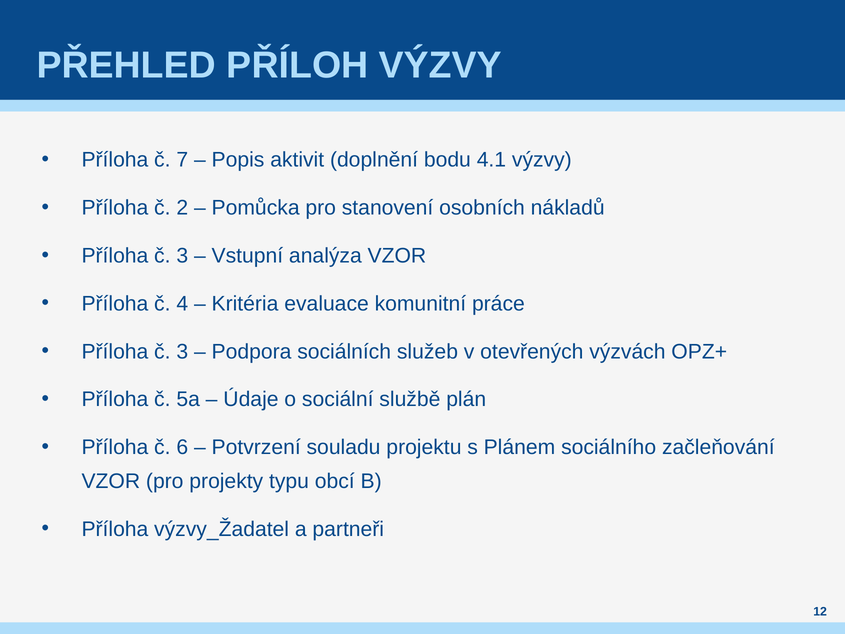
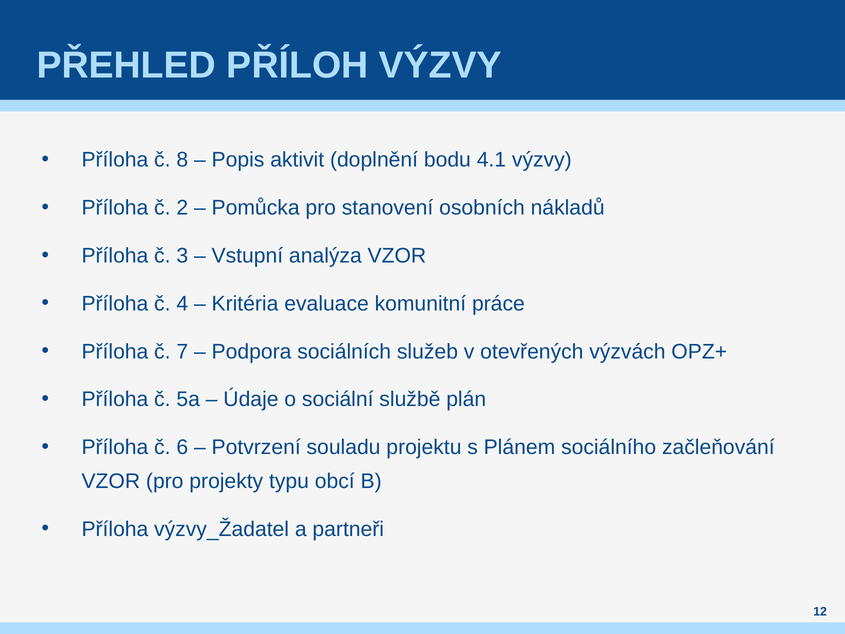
7: 7 -> 8
3 at (182, 351): 3 -> 7
